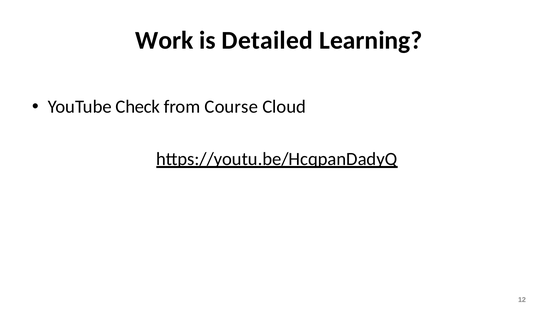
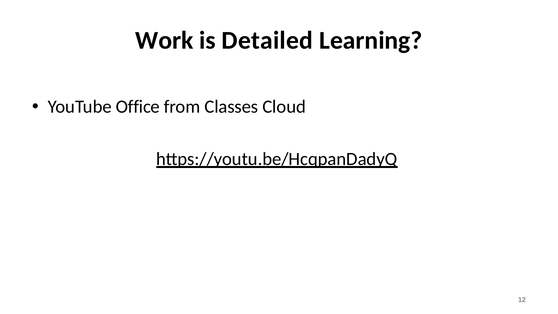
Check: Check -> Office
Course: Course -> Classes
